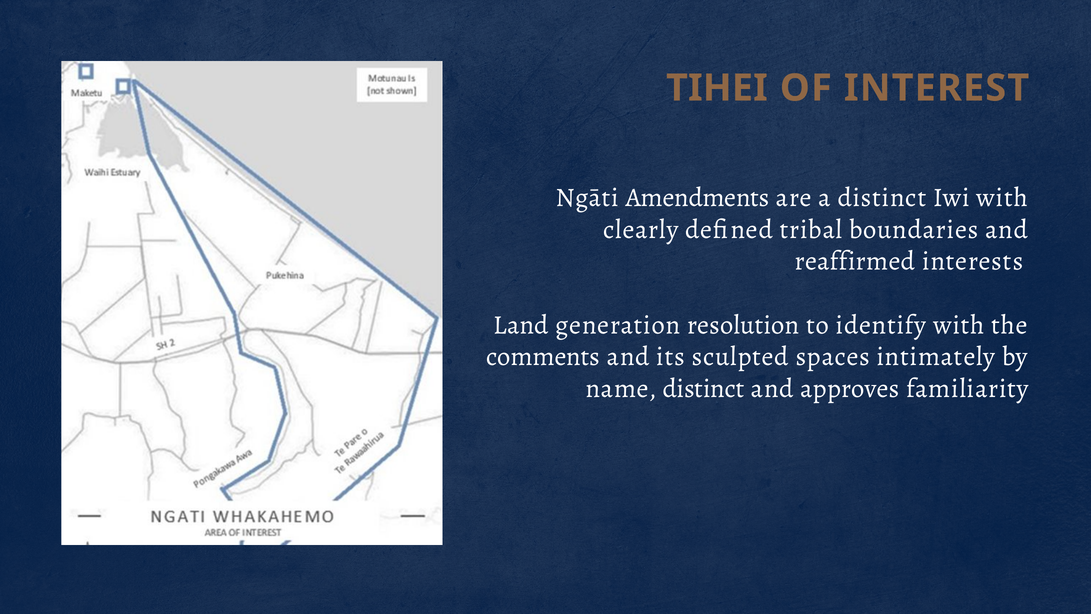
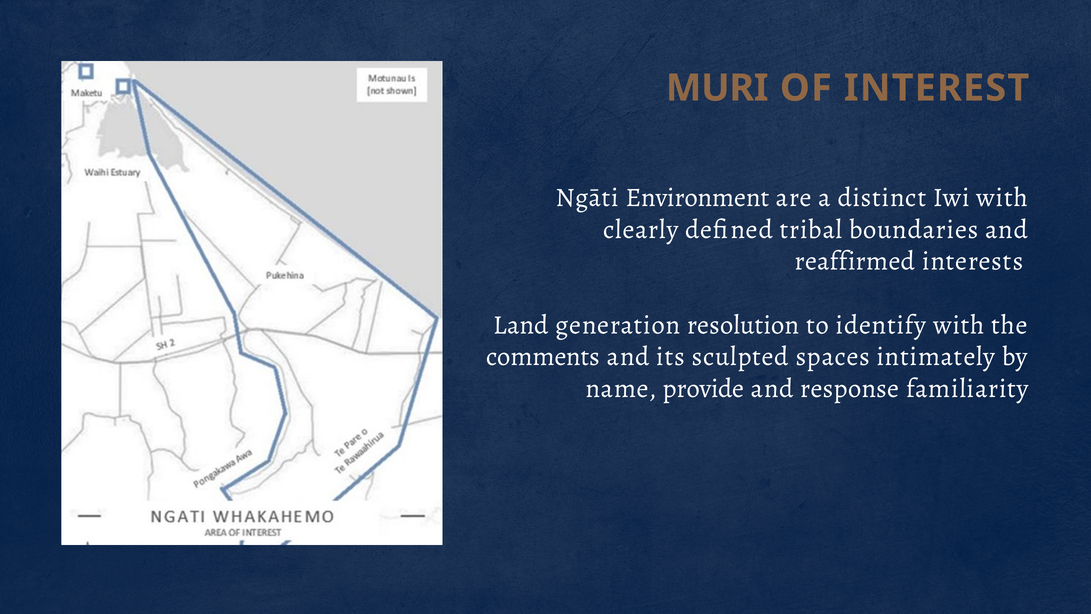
TIHEI: TIHEI -> MURI
Amendments: Amendments -> Environment
name distinct: distinct -> provide
approves: approves -> response
